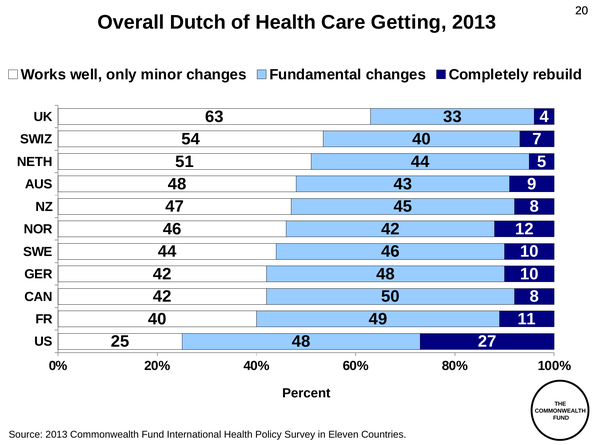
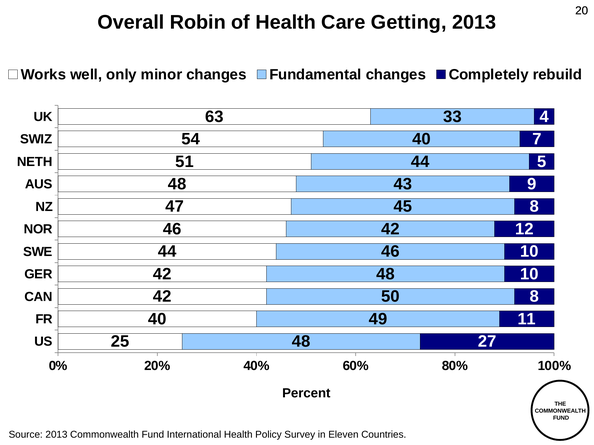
Dutch: Dutch -> Robin
